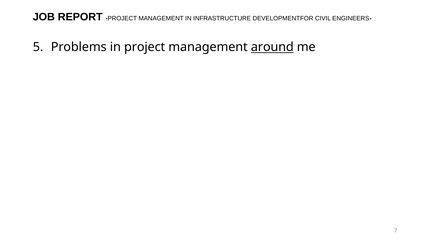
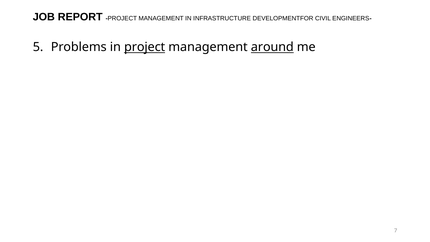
project at (145, 47) underline: none -> present
